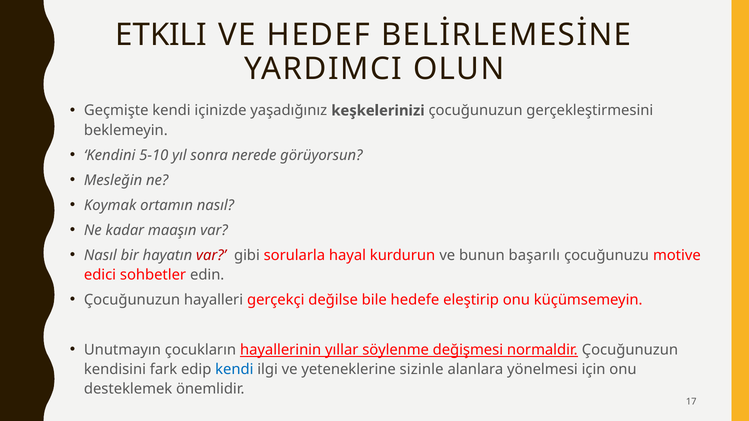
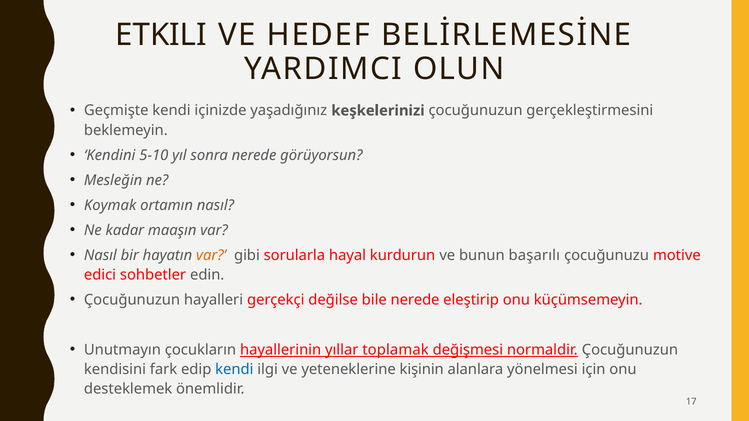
var at (211, 255) colour: red -> orange
bile hedefe: hedefe -> nerede
söylenme: söylenme -> toplamak
sizinle: sizinle -> kişinin
